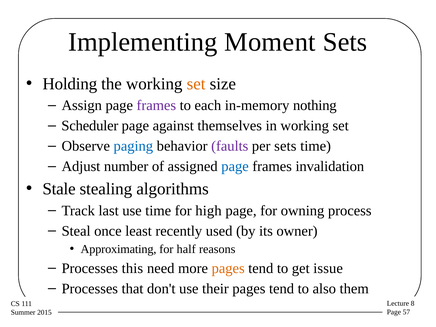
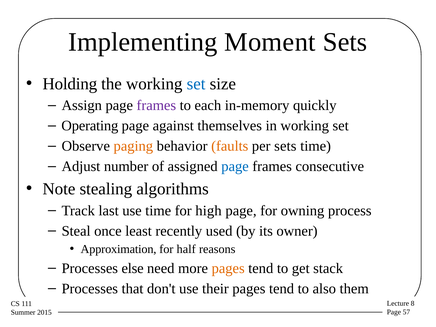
set at (196, 84) colour: orange -> blue
nothing: nothing -> quickly
Scheduler: Scheduler -> Operating
paging colour: blue -> orange
faults colour: purple -> orange
invalidation: invalidation -> consecutive
Stale: Stale -> Note
Approximating: Approximating -> Approximation
this: this -> else
issue: issue -> stack
